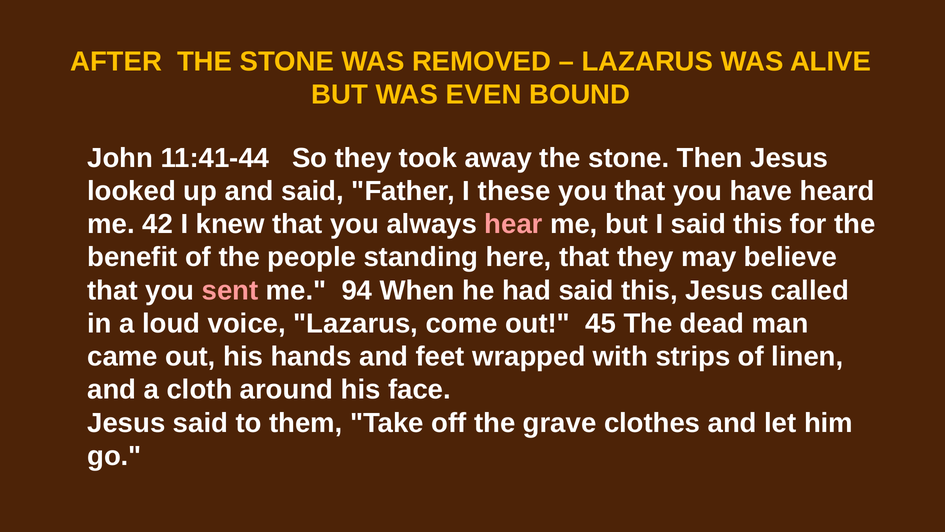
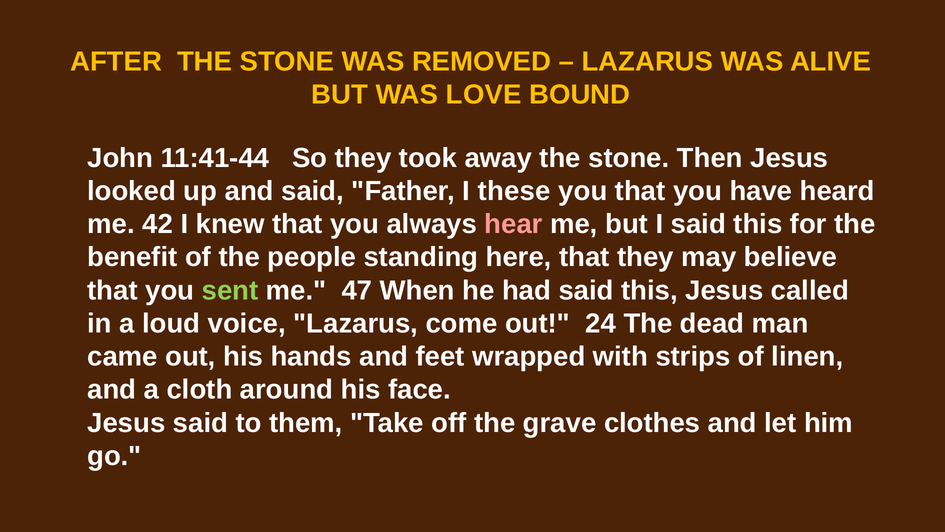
EVEN: EVEN -> LOVE
sent colour: pink -> light green
94: 94 -> 47
45: 45 -> 24
